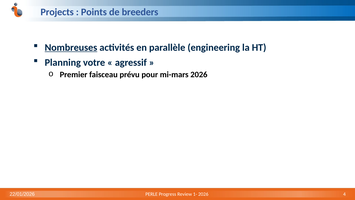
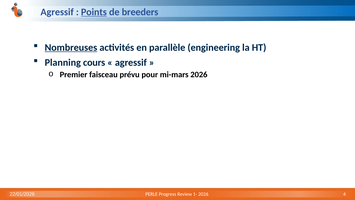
Projects at (57, 12): Projects -> Agressif
Points underline: none -> present
votre: votre -> cours
